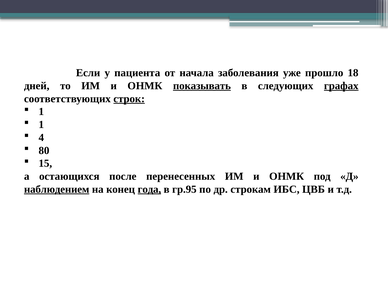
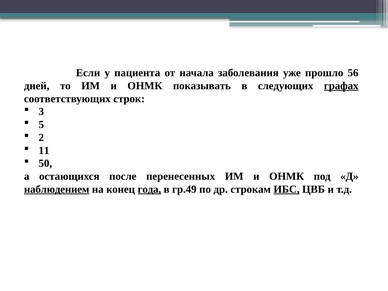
18: 18 -> 56
показывать underline: present -> none
строк underline: present -> none
1 at (41, 112): 1 -> 3
1 at (41, 125): 1 -> 5
4: 4 -> 2
80: 80 -> 11
15: 15 -> 50
гр.95: гр.95 -> гр.49
ИБС underline: none -> present
